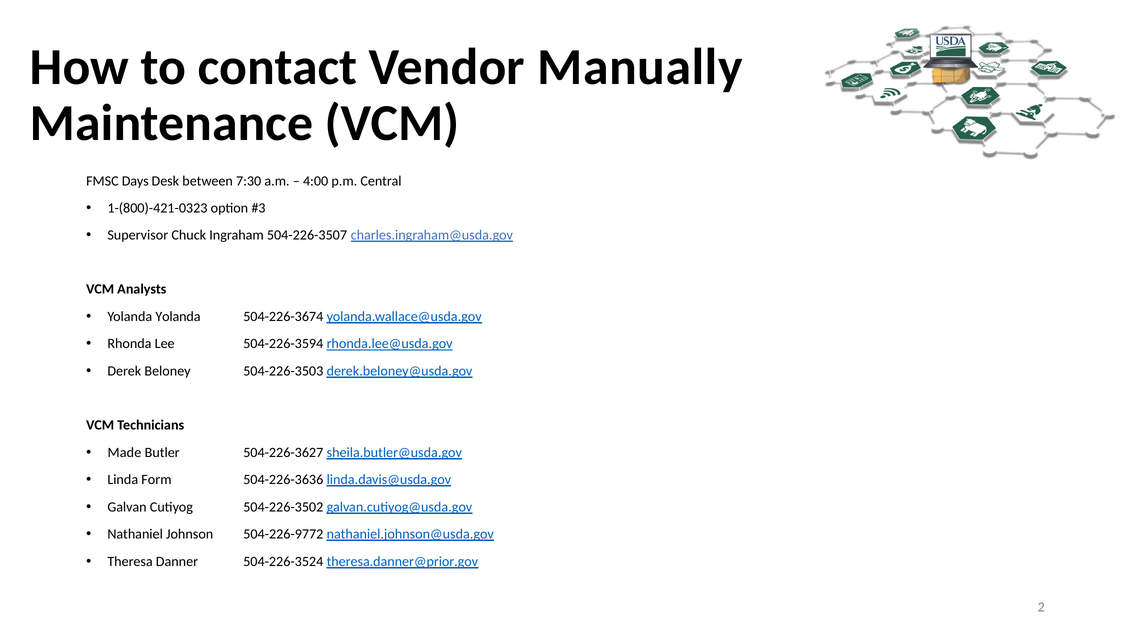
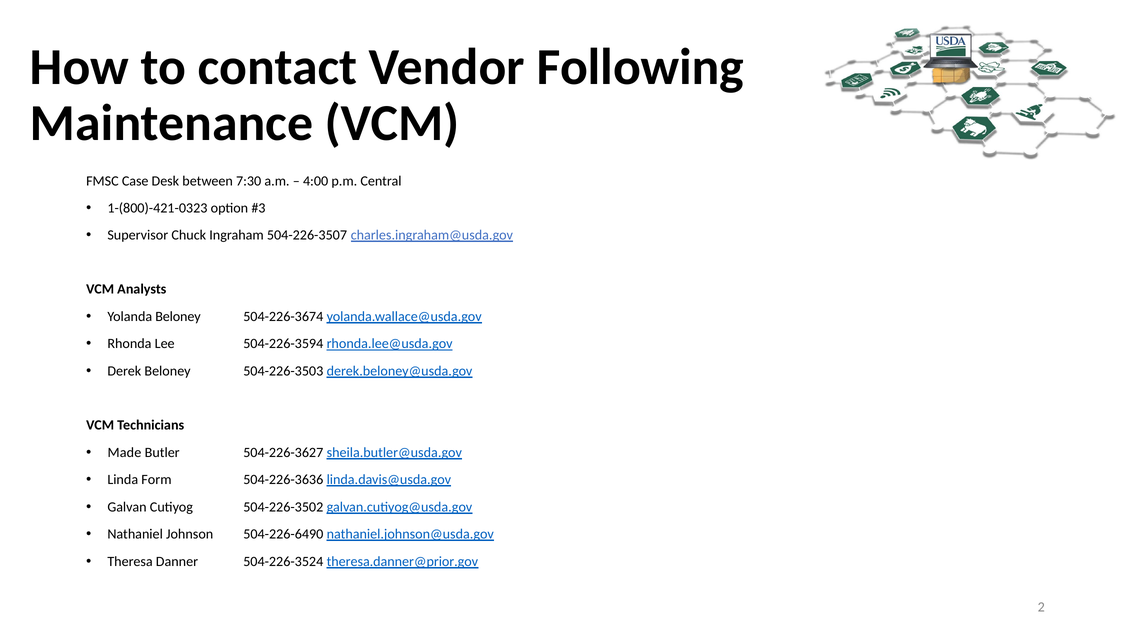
Manually: Manually -> Following
Days: Days -> Case
Yolanda Yolanda: Yolanda -> Beloney
504-226-9772: 504-226-9772 -> 504-226-6490
